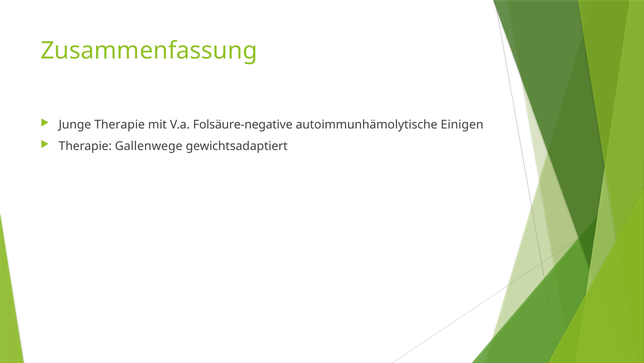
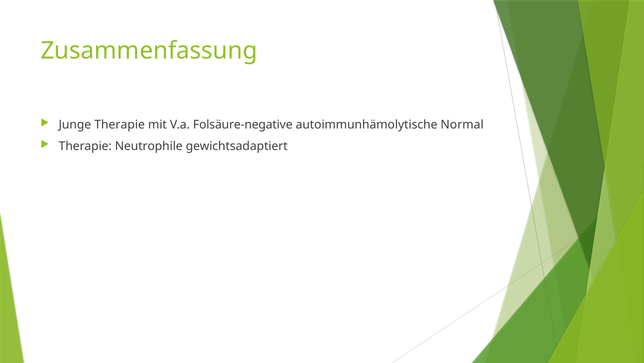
Einigen: Einigen -> Normal
Gallenwege: Gallenwege -> Neutrophile
